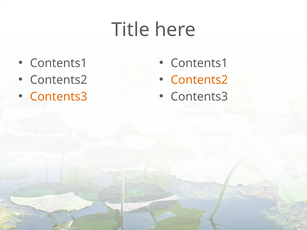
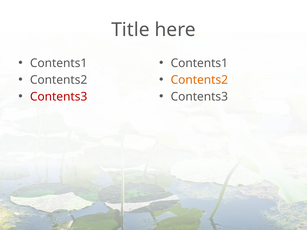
Contents3 at (59, 97) colour: orange -> red
